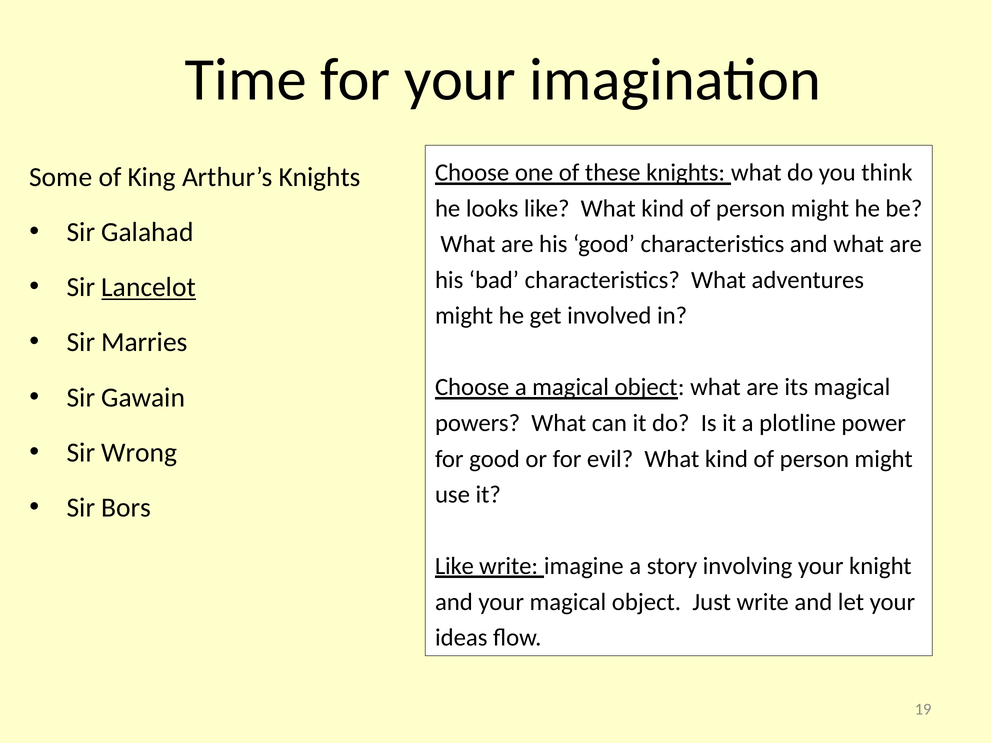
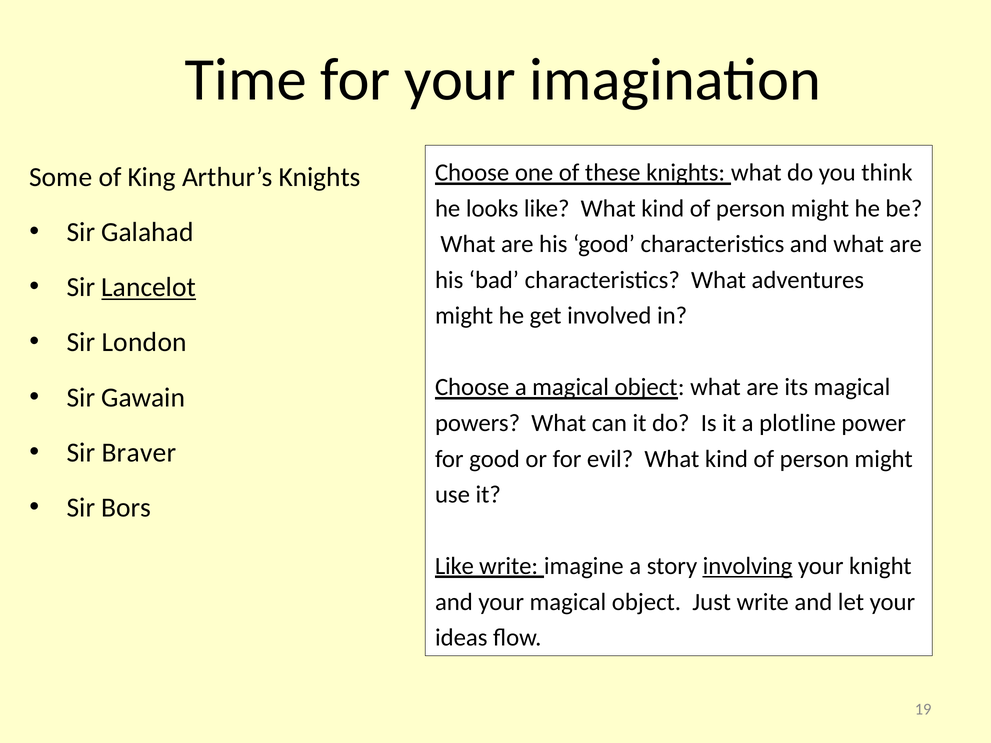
Marries: Marries -> London
Wrong: Wrong -> Braver
involving underline: none -> present
